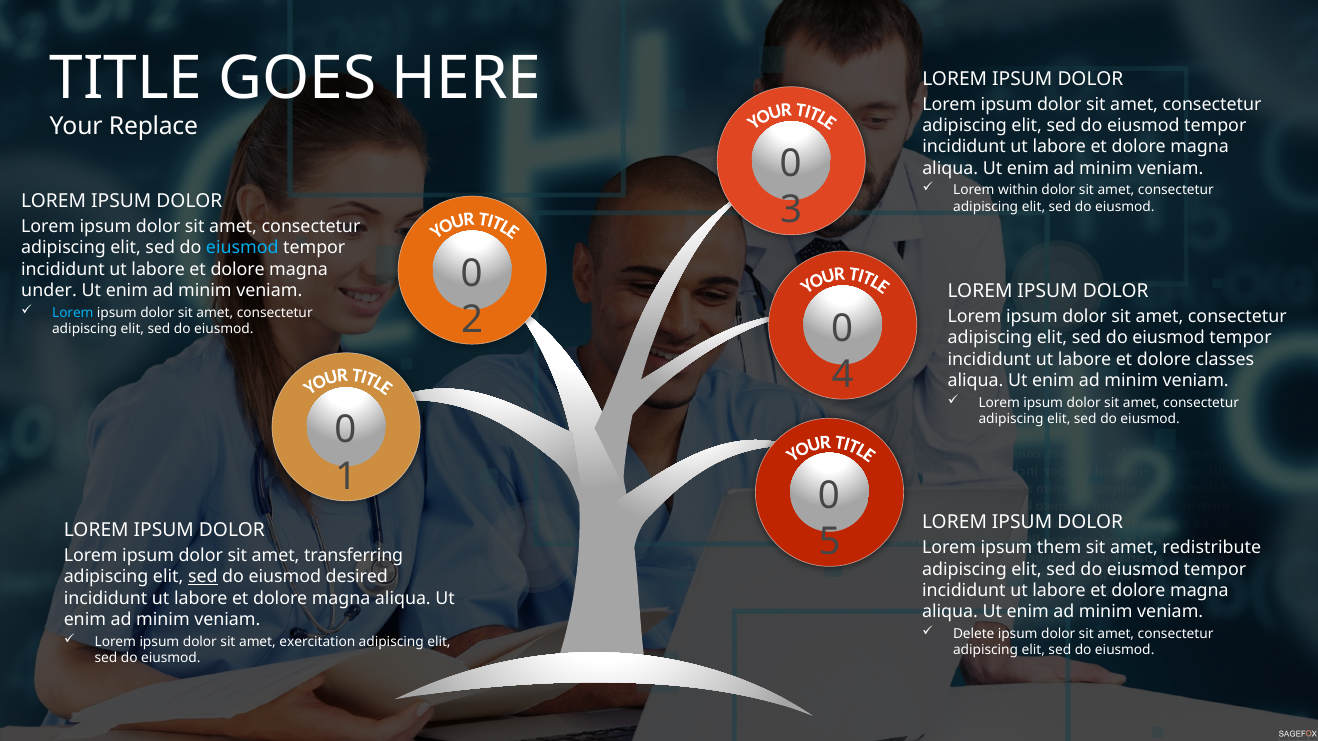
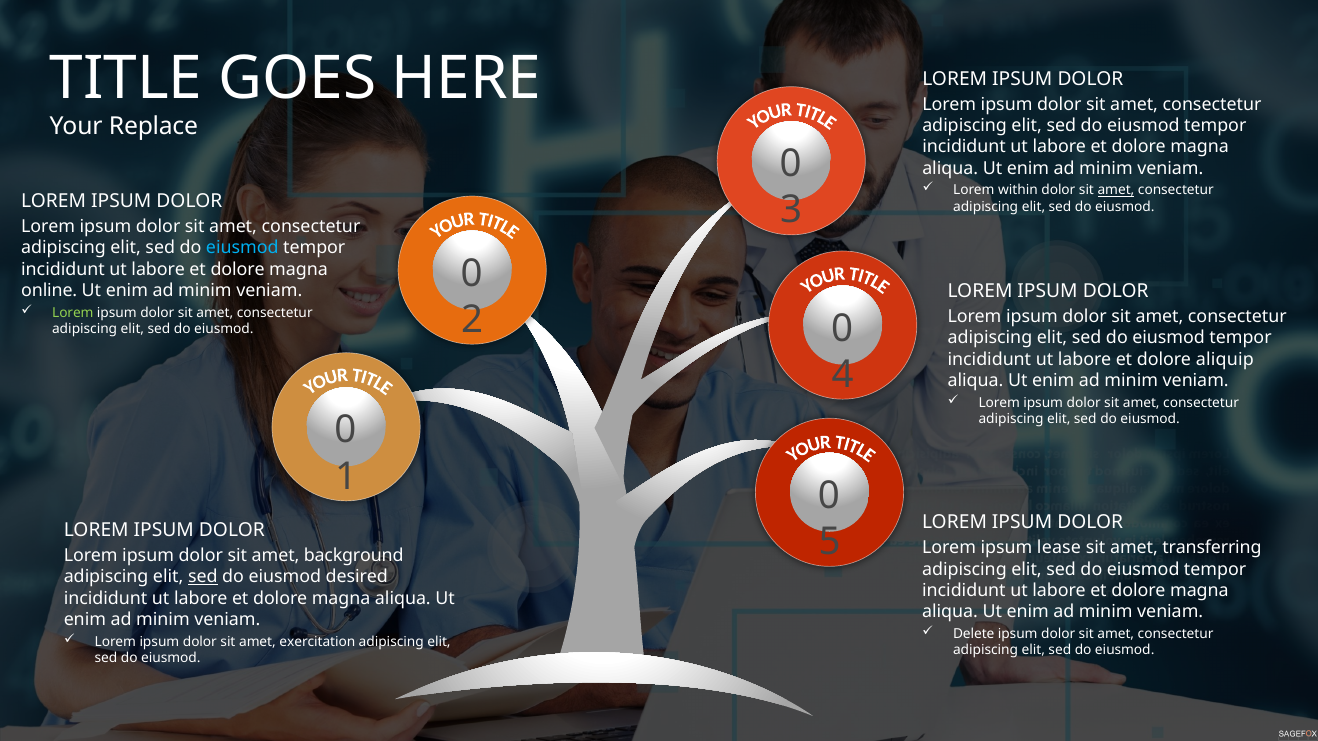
amet at (1116, 191) underline: none -> present
under: under -> online
Lorem at (73, 313) colour: light blue -> light green
classes: classes -> aliquip
them: them -> lease
redistribute: redistribute -> transferring
transferring: transferring -> background
